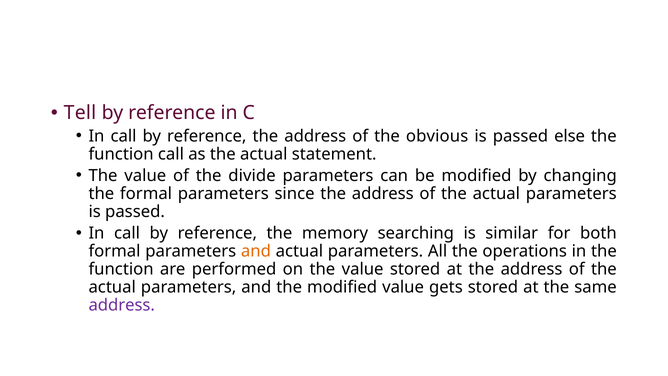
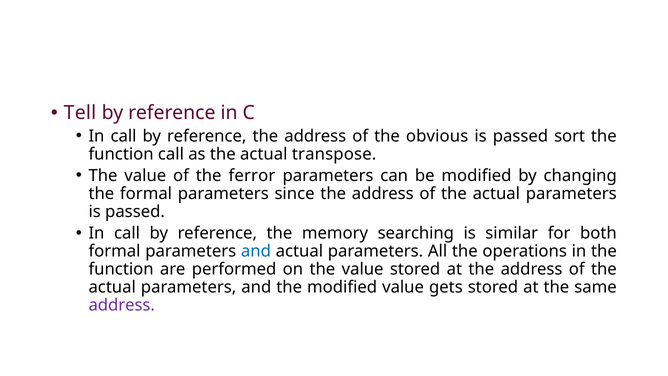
else: else -> sort
statement: statement -> transpose
divide: divide -> ferror
and at (256, 251) colour: orange -> blue
